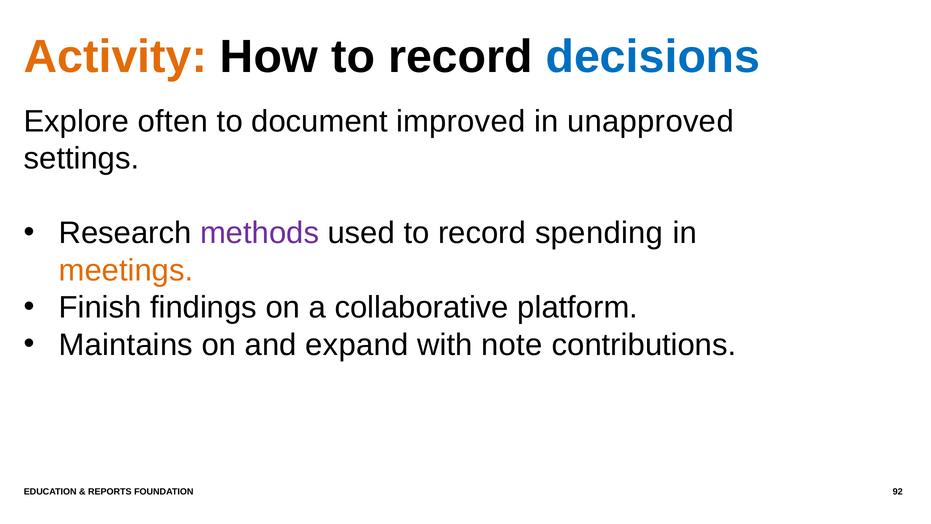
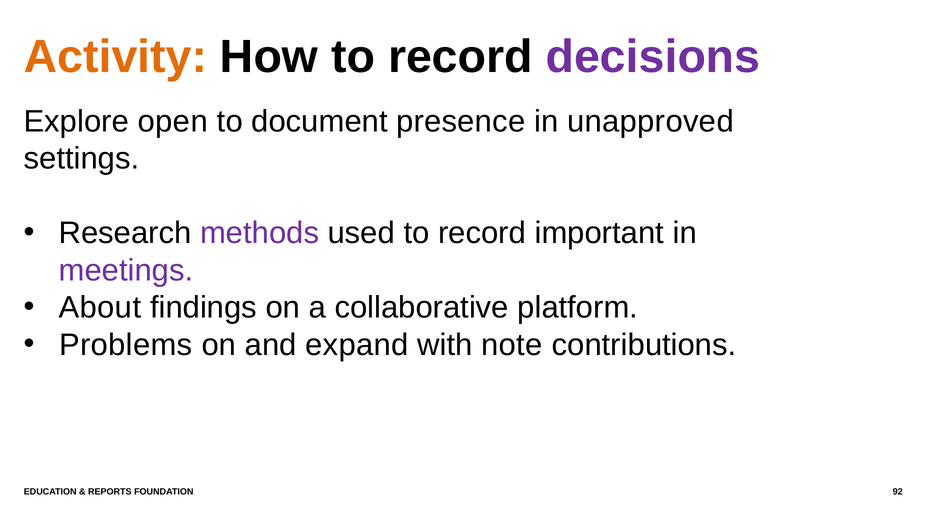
decisions colour: blue -> purple
often: often -> open
improved: improved -> presence
spending: spending -> important
meetings colour: orange -> purple
Finish: Finish -> About
Maintains: Maintains -> Problems
